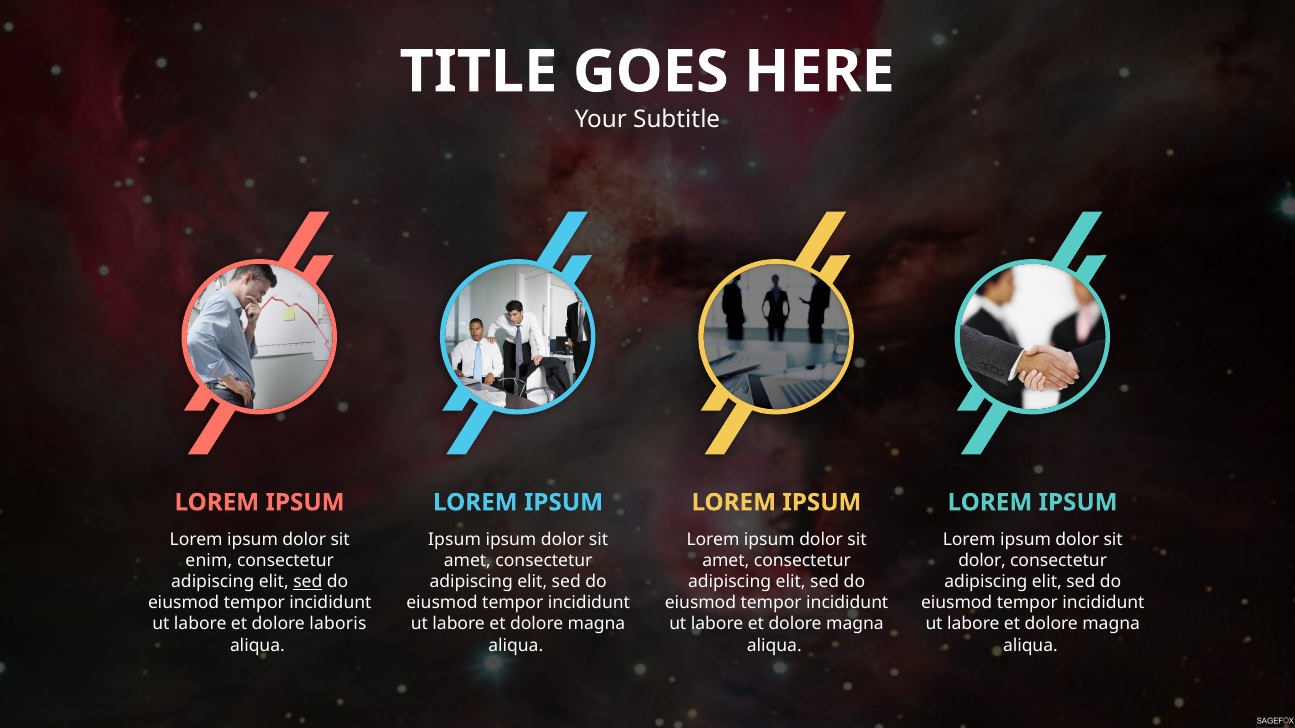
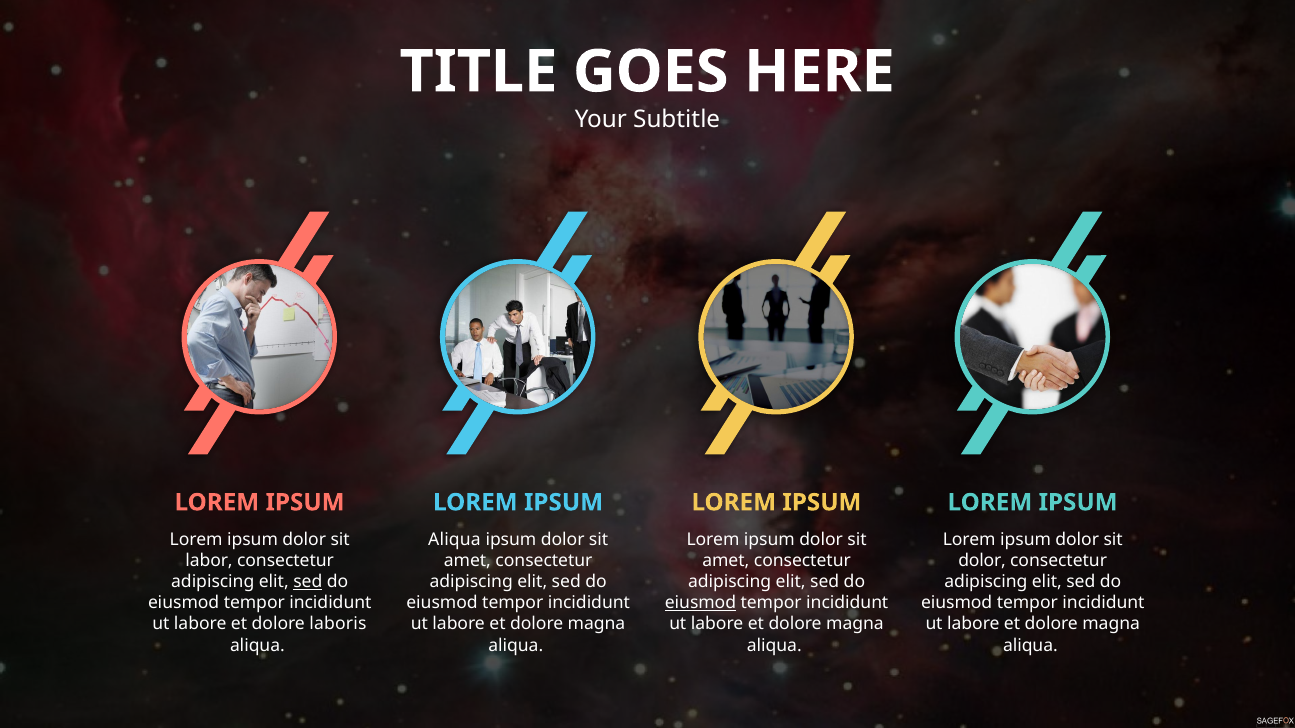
Ipsum at (455, 540): Ipsum -> Aliqua
enim: enim -> labor
eiusmod at (700, 603) underline: none -> present
